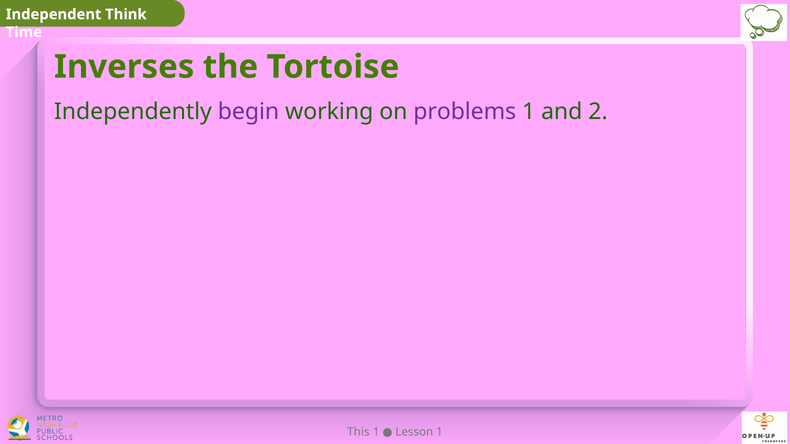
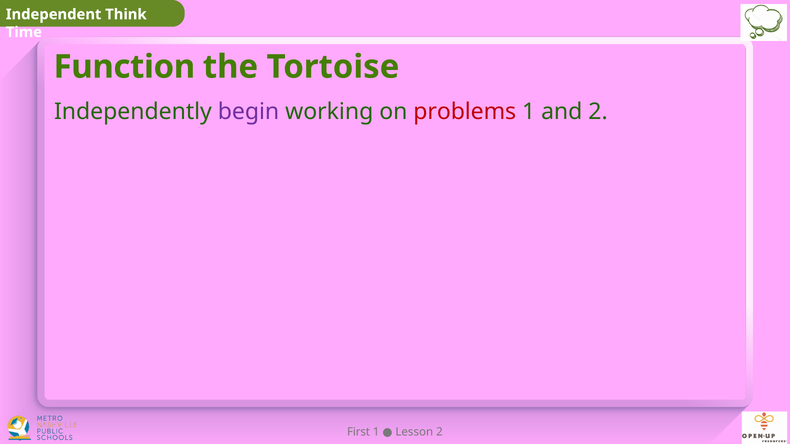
Inverses: Inverses -> Function
problems colour: purple -> red
This: This -> First
Lesson 1: 1 -> 2
